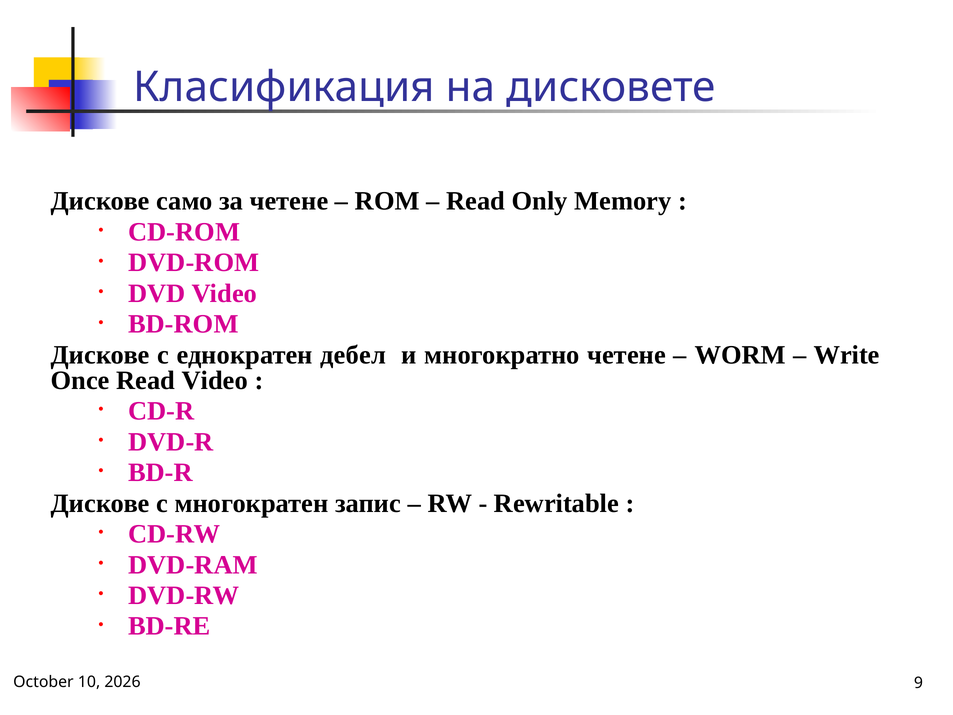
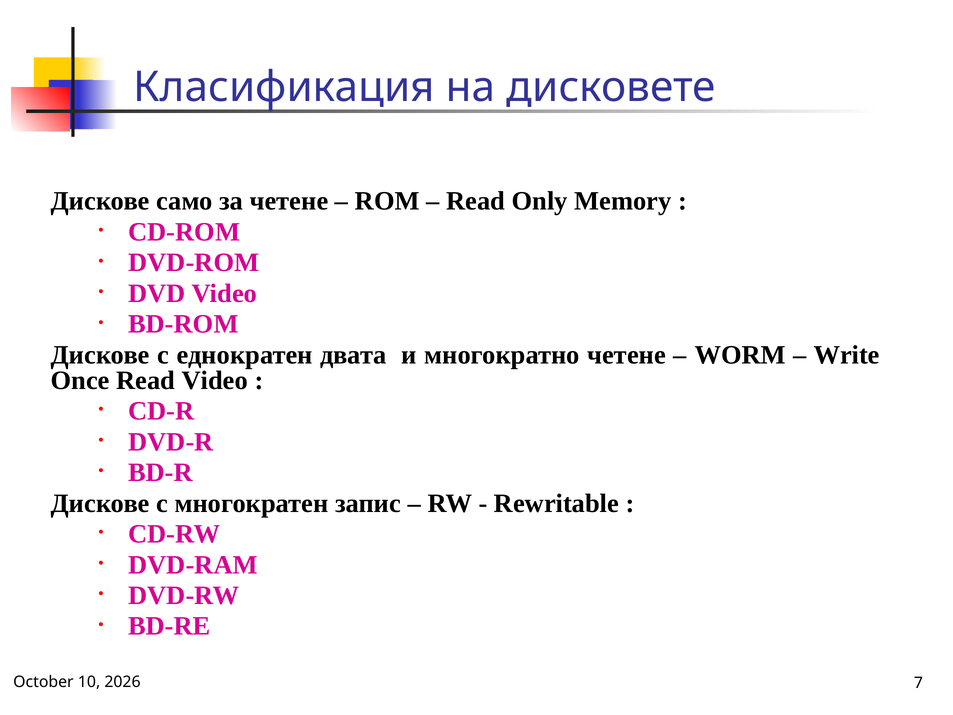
дебел: дебел -> двата
9: 9 -> 7
